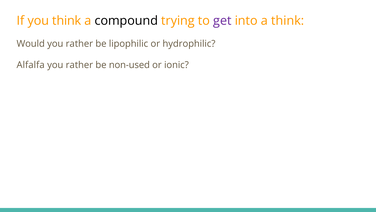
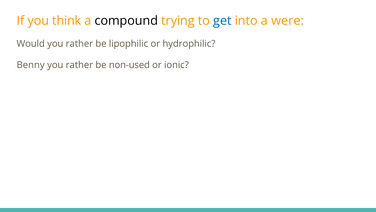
get colour: purple -> blue
a think: think -> were
Alfalfa: Alfalfa -> Benny
